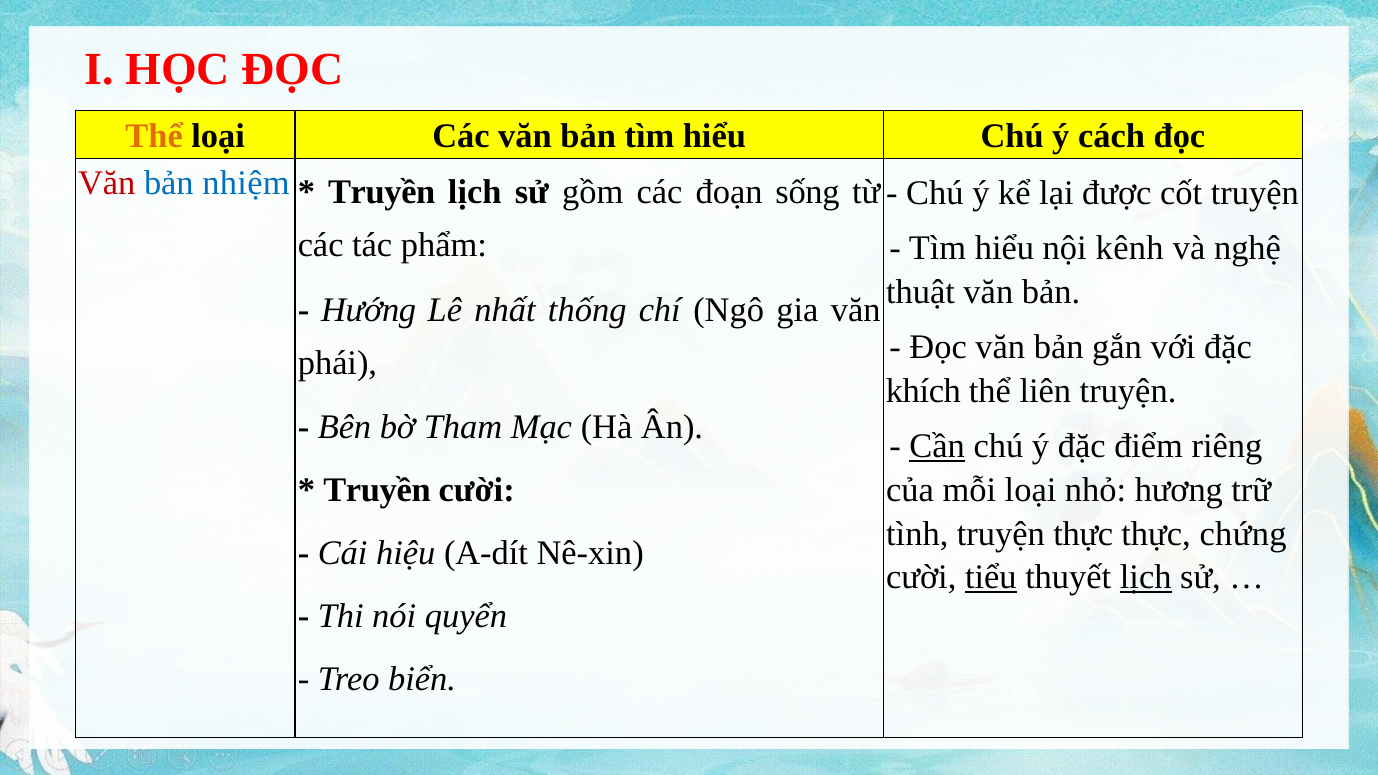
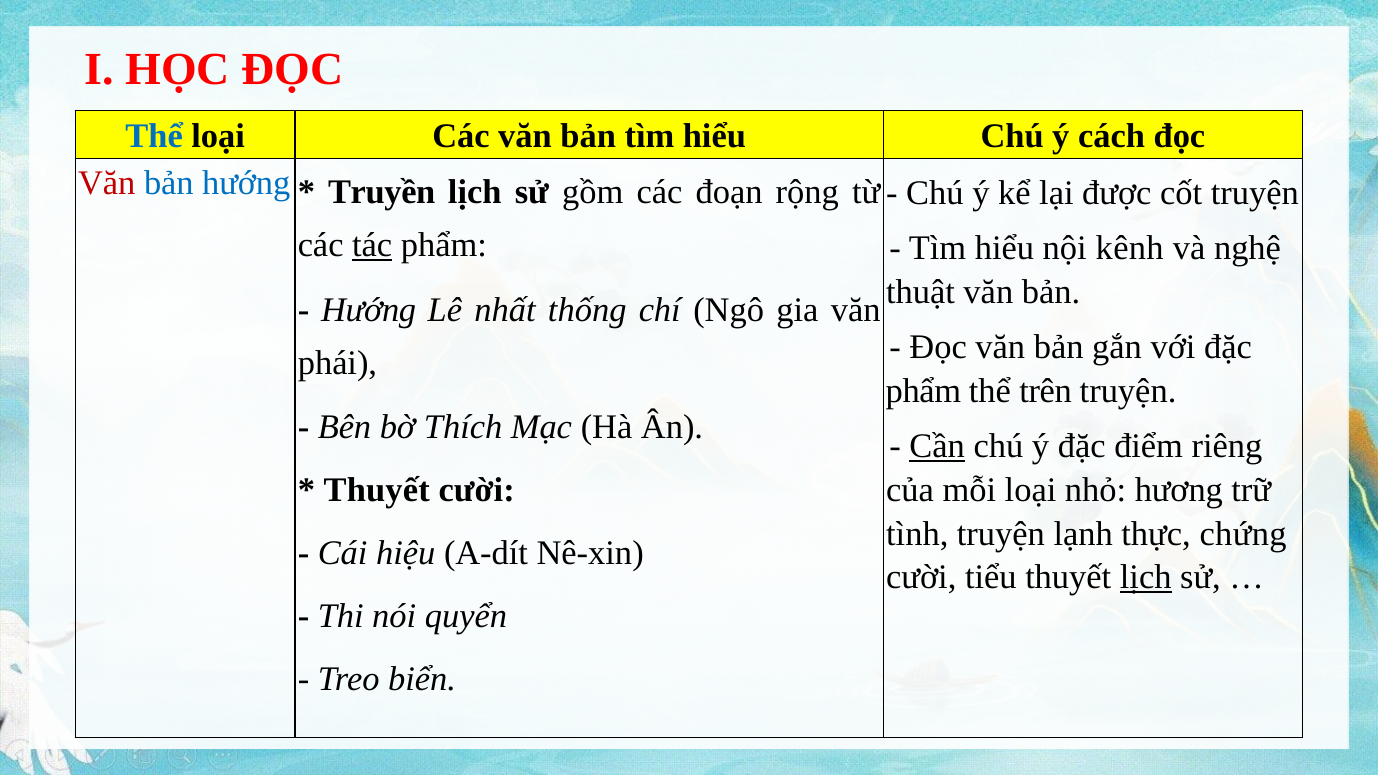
Thể at (154, 136) colour: orange -> blue
bản nhiệm: nhiệm -> hướng
sống: sống -> rộng
tác underline: none -> present
khích at (923, 391): khích -> phẩm
liên: liên -> trên
Tham: Tham -> Thích
Truyền at (377, 490): Truyền -> Thuyết
truyện thực: thực -> lạnh
tiểu underline: present -> none
